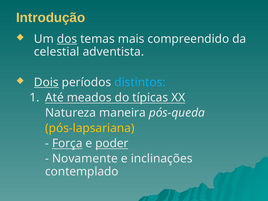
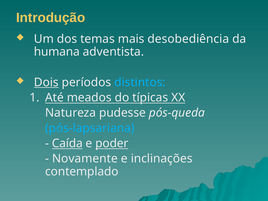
dos underline: present -> none
compreendido: compreendido -> desobediência
celestial: celestial -> humana
maneira: maneira -> pudesse
pós-lapsariana colour: yellow -> light blue
Força: Força -> Caída
